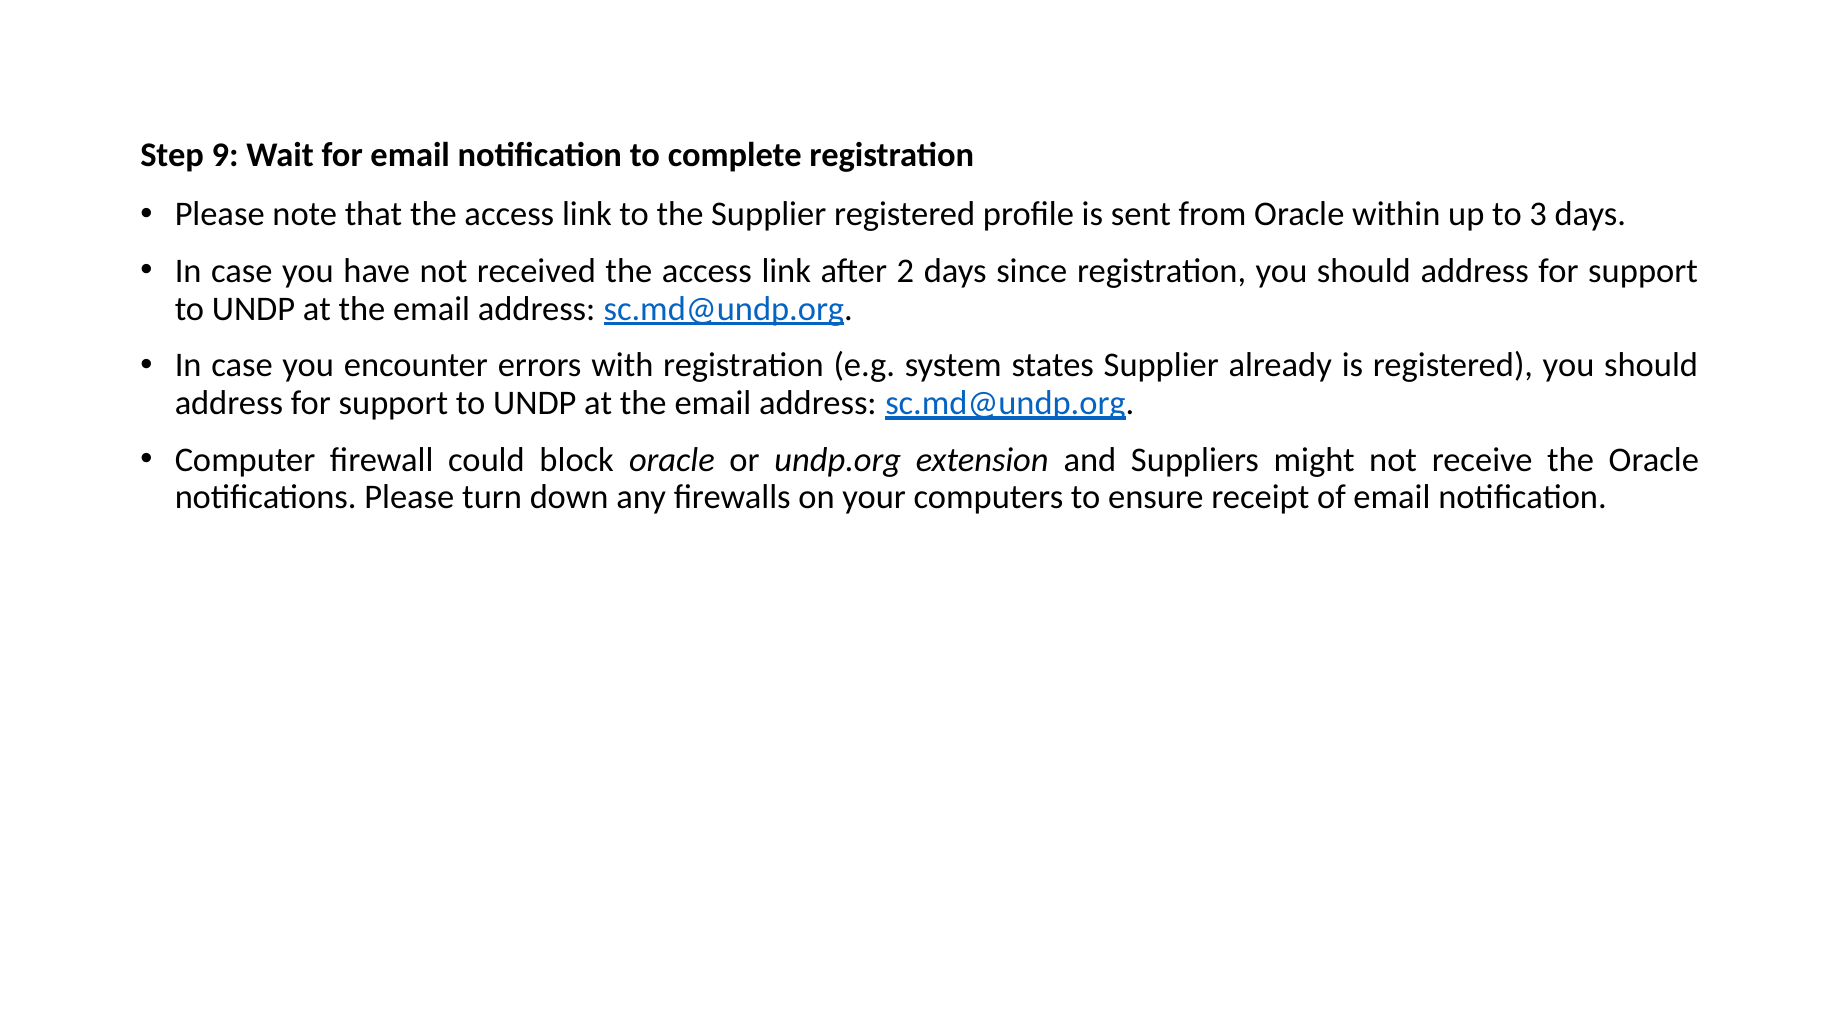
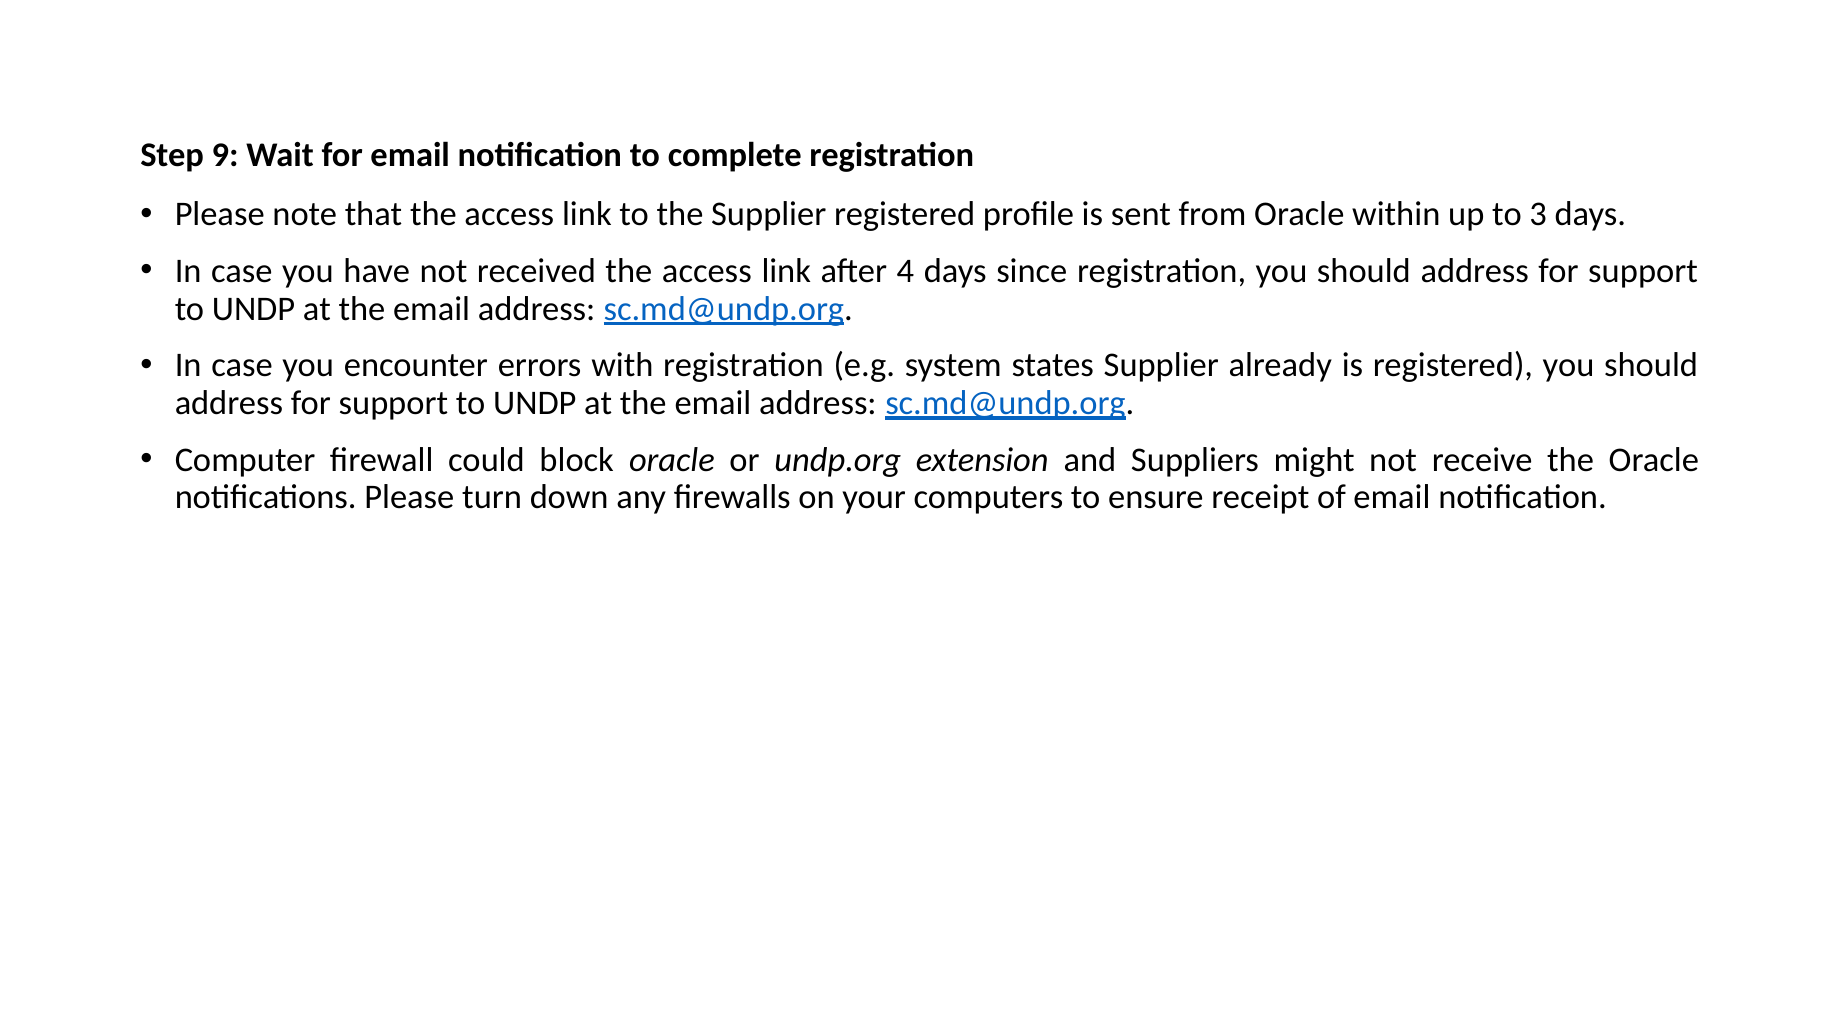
2: 2 -> 4
